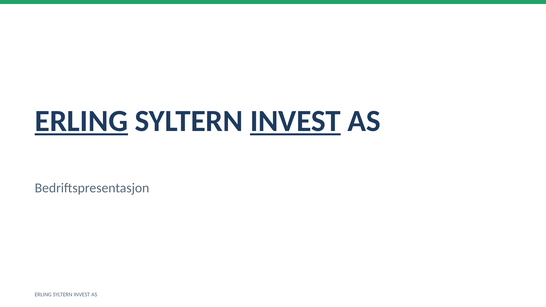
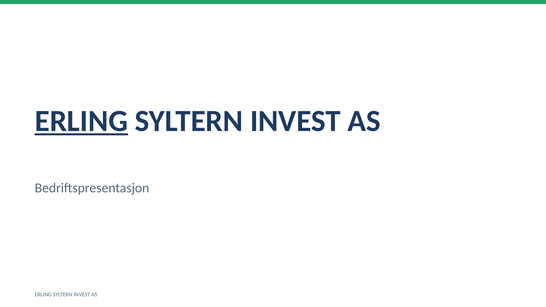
INVEST at (295, 121) underline: present -> none
